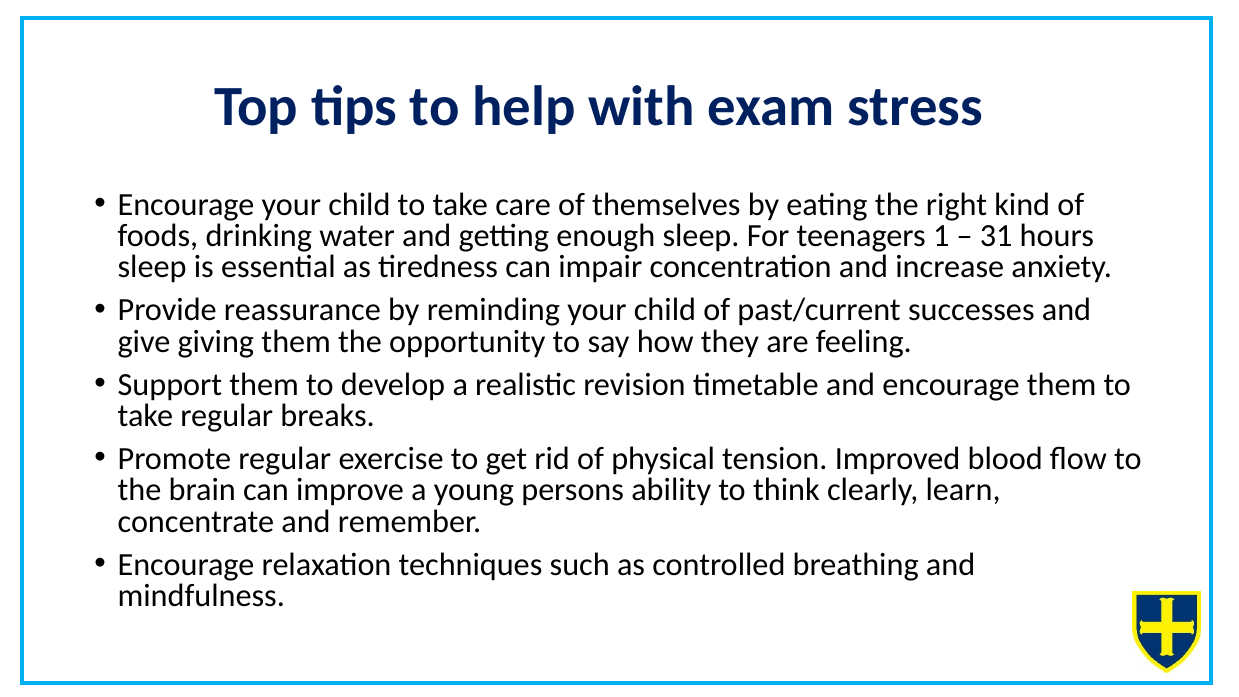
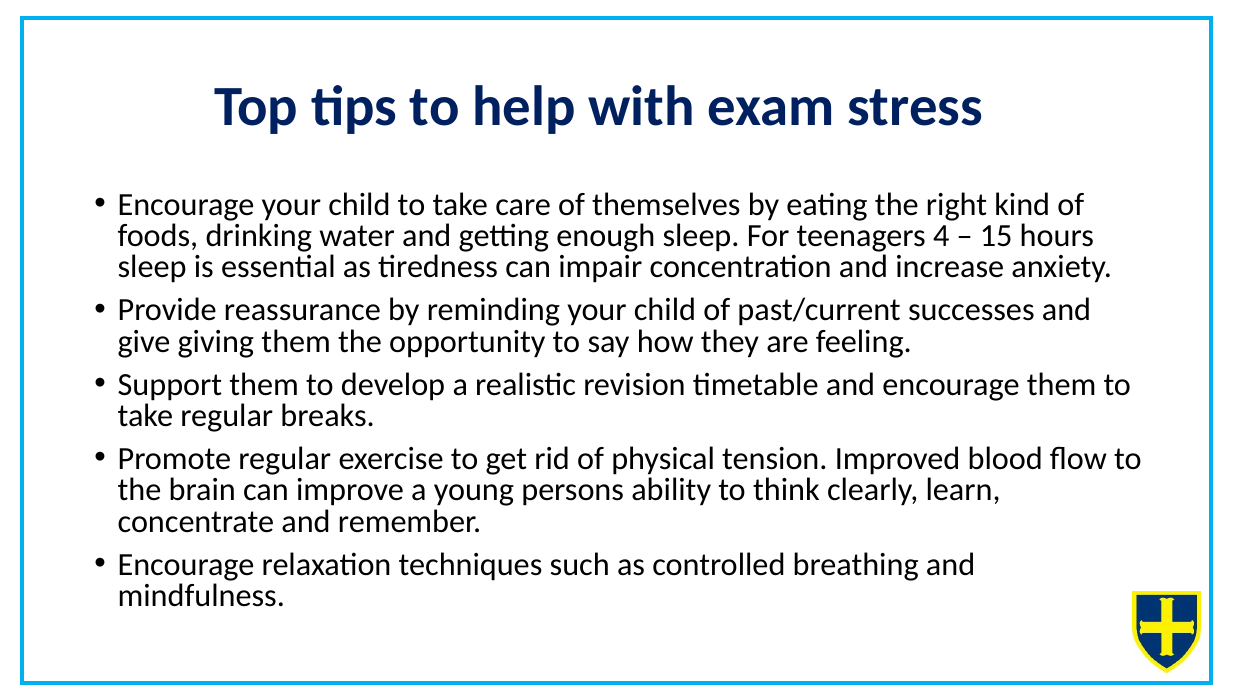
1: 1 -> 4
31: 31 -> 15
